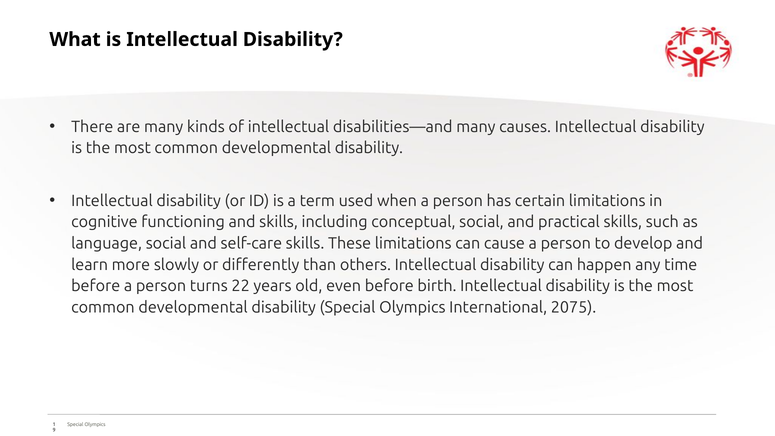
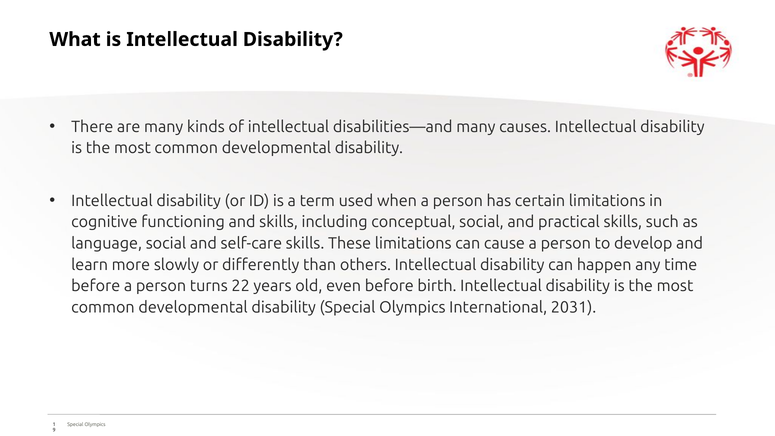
2075: 2075 -> 2031
